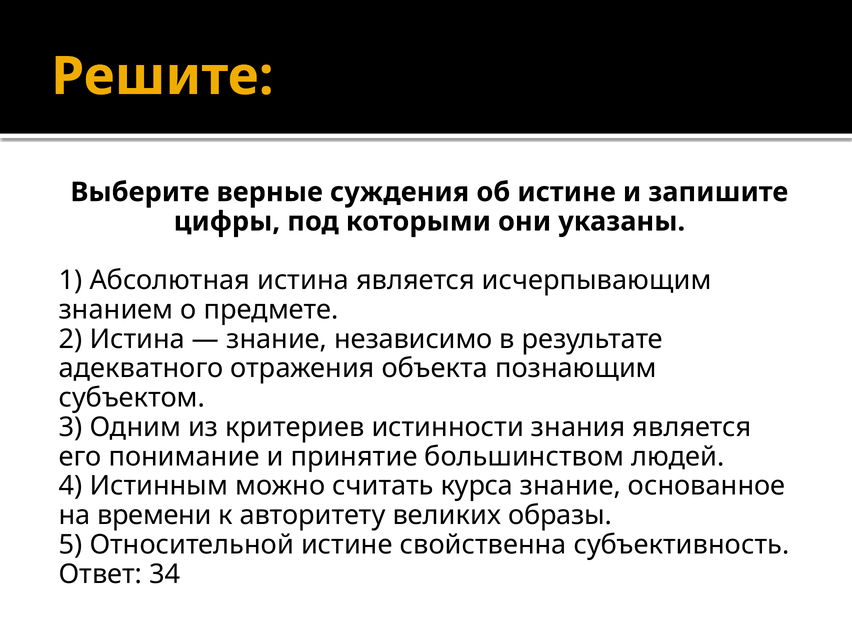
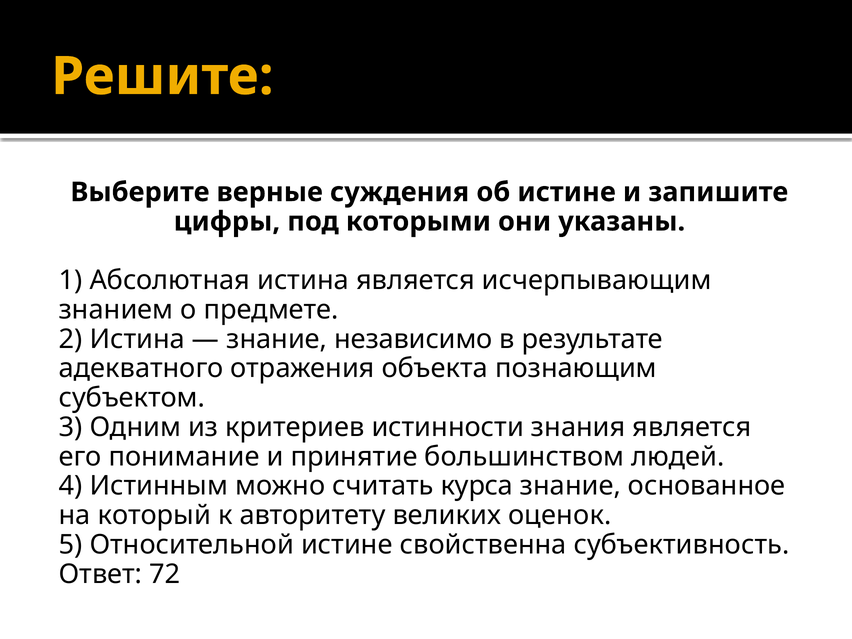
времени: времени -> который
образы: образы -> оценок
34: 34 -> 72
